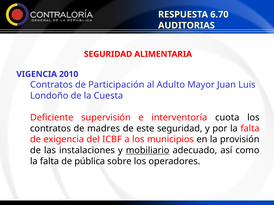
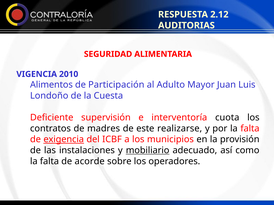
6.70: 6.70 -> 2.12
Contratos at (51, 85): Contratos -> Alimentos
este seguridad: seguridad -> realizarse
exigencia underline: none -> present
pública: pública -> acorde
